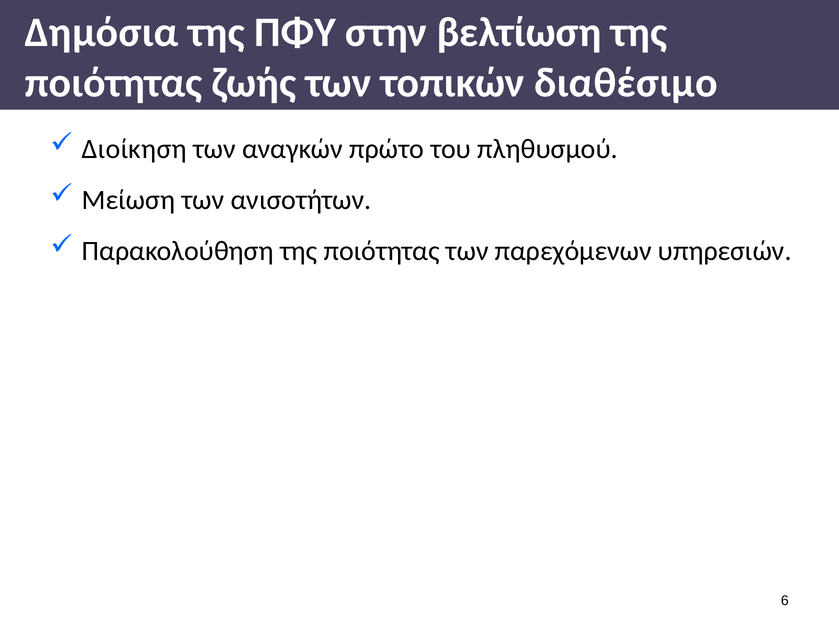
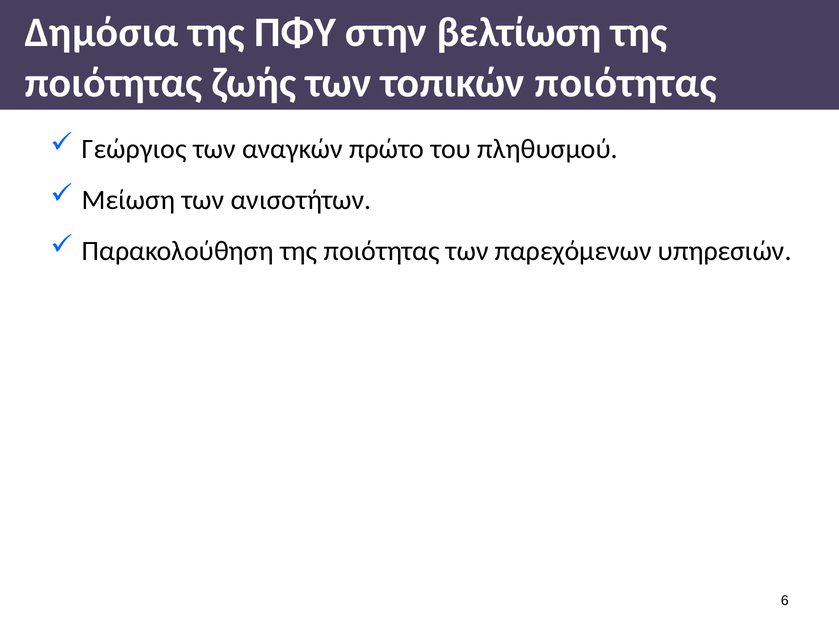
τοπικών διαθέσιμο: διαθέσιμο -> ποιότητας
Διοίκηση: Διοίκηση -> Γεώργιος
